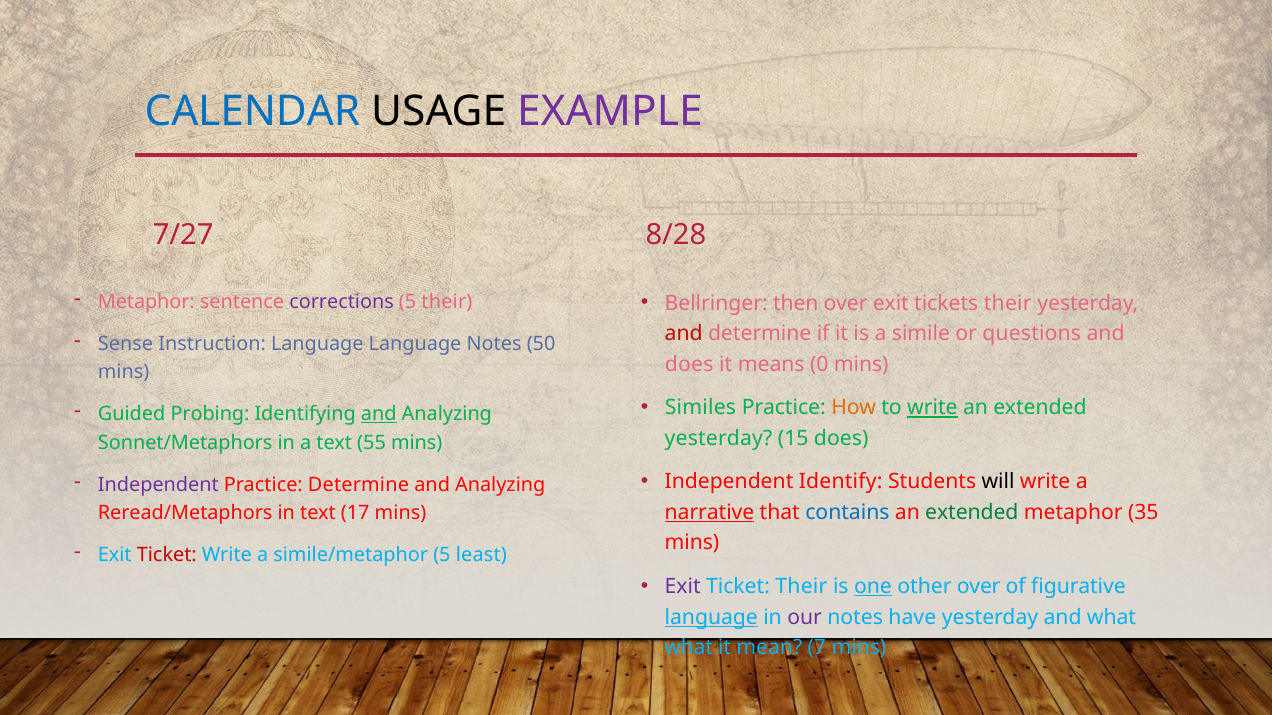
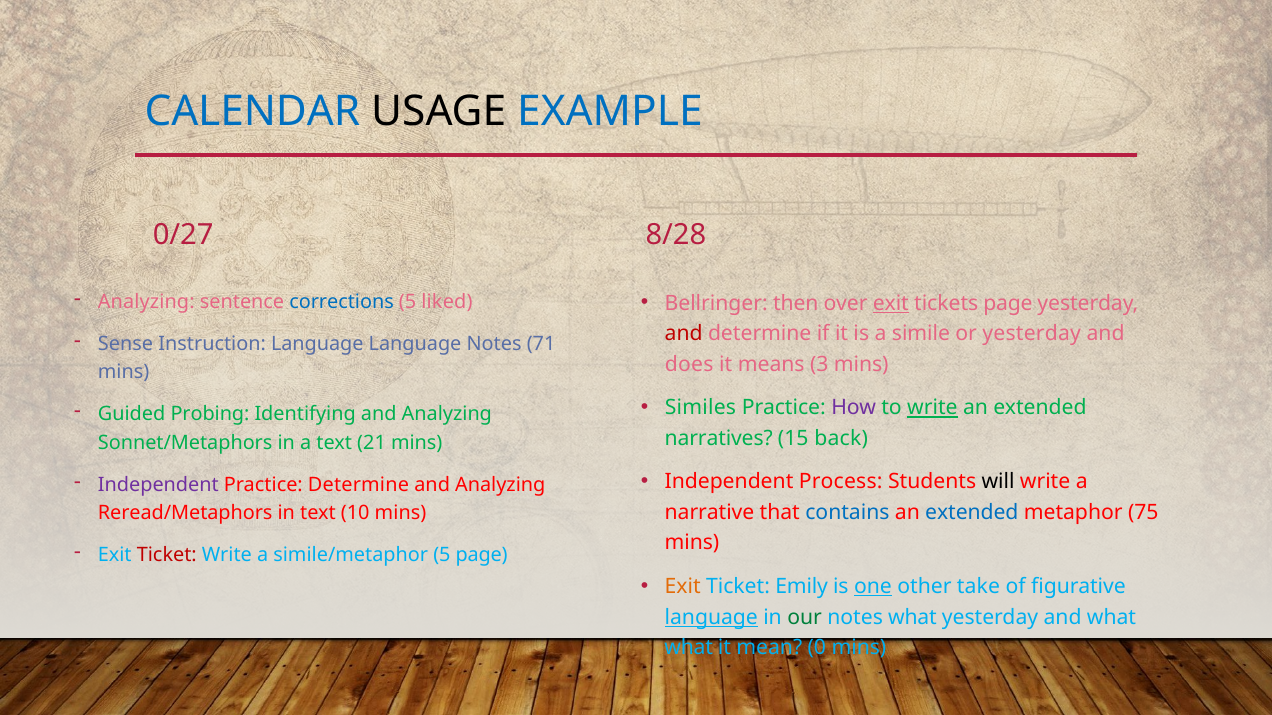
EXAMPLE colour: purple -> blue
7/27: 7/27 -> 0/27
Metaphor at (146, 302): Metaphor -> Analyzing
corrections colour: purple -> blue
5 their: their -> liked
exit at (891, 303) underline: none -> present
tickets their: their -> page
or questions: questions -> yesterday
50: 50 -> 71
0: 0 -> 3
How colour: orange -> purple
and at (379, 415) underline: present -> none
yesterday at (719, 439): yesterday -> narratives
15 does: does -> back
55: 55 -> 21
Identify: Identify -> Process
narrative underline: present -> none
extended at (972, 513) colour: green -> blue
35: 35 -> 75
17: 17 -> 10
5 least: least -> page
Exit at (683, 587) colour: purple -> orange
Ticket Their: Their -> Emily
other over: over -> take
our colour: purple -> green
notes have: have -> what
7: 7 -> 0
